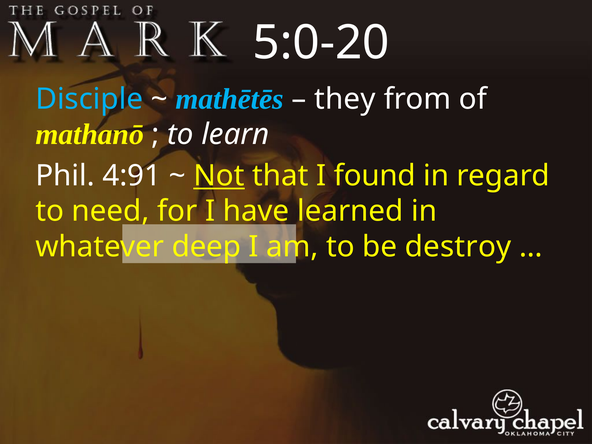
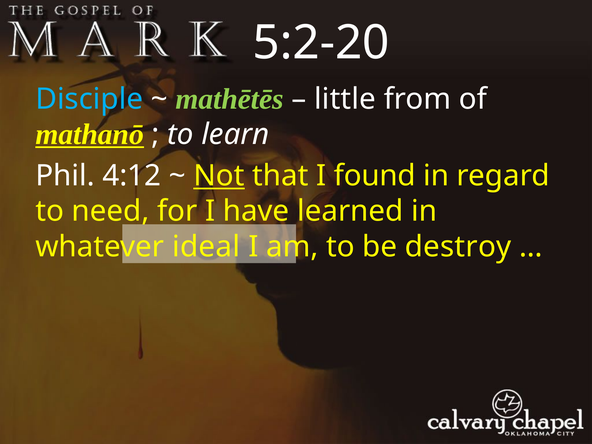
5:0-20: 5:0-20 -> 5:2-20
mathētēs colour: light blue -> light green
they: they -> little
mathanō underline: none -> present
4:91: 4:91 -> 4:12
deep: deep -> ideal
